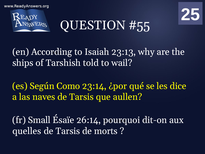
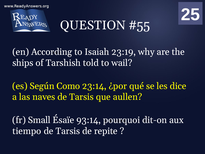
23:13: 23:13 -> 23:19
26:14: 26:14 -> 93:14
quelles: quelles -> tiempo
morts: morts -> repite
